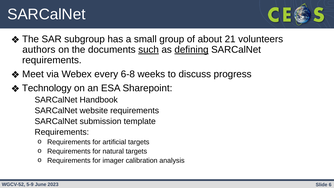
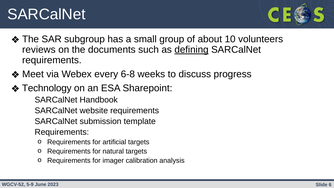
21: 21 -> 10
authors: authors -> reviews
such underline: present -> none
